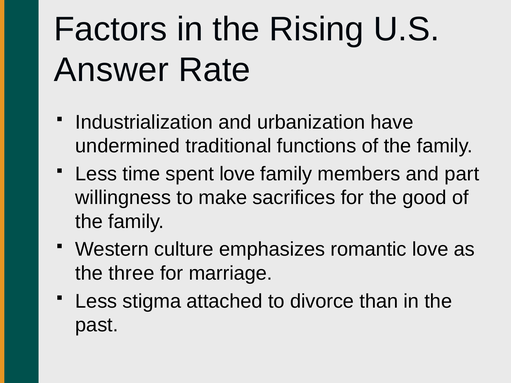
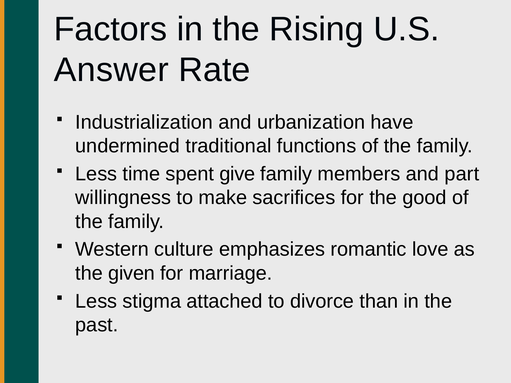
spent love: love -> give
three: three -> given
